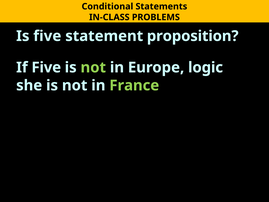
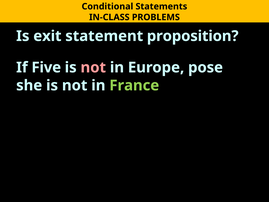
Is five: five -> exit
not at (93, 67) colour: light green -> pink
logic: logic -> pose
